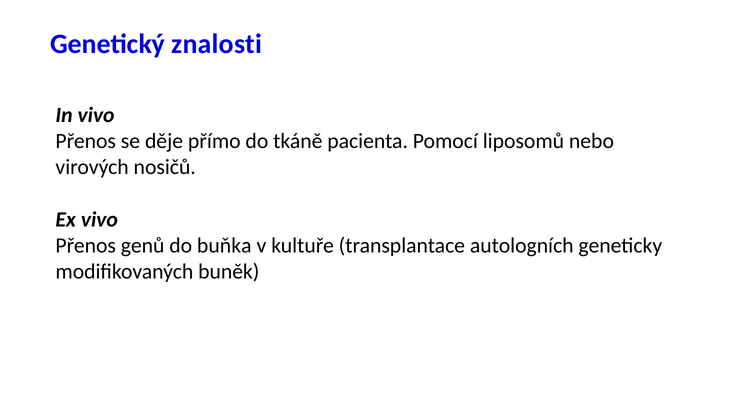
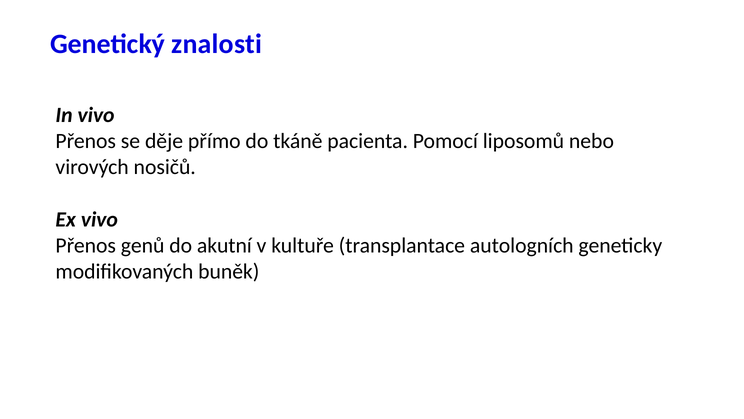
buňka: buňka -> akutní
